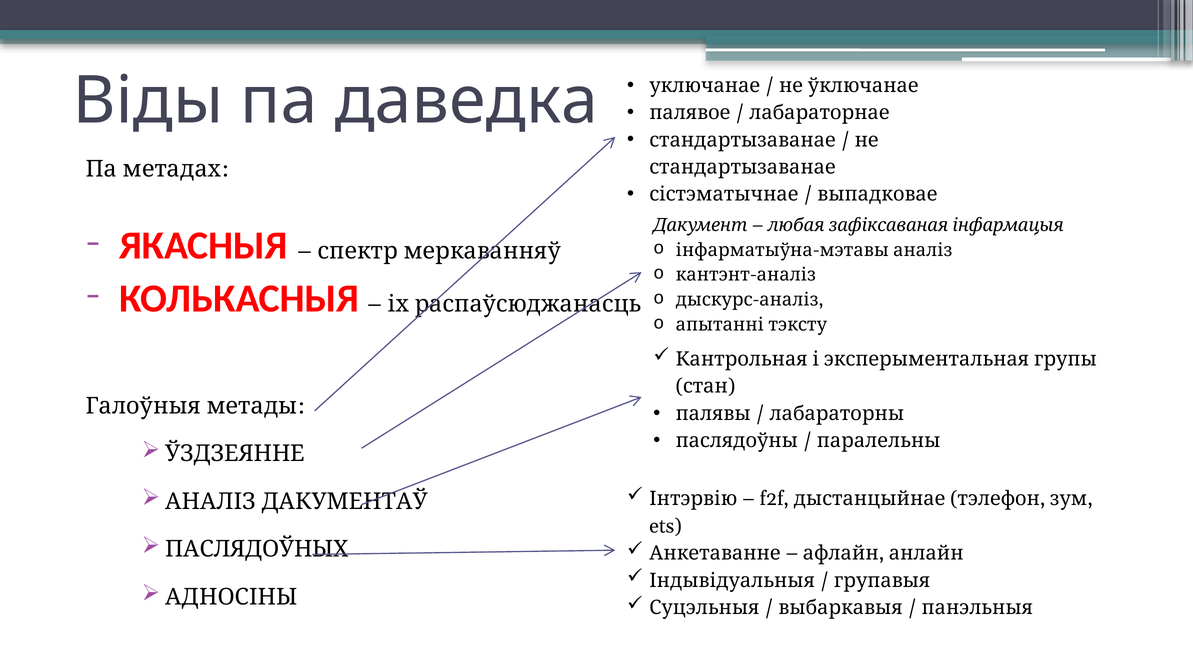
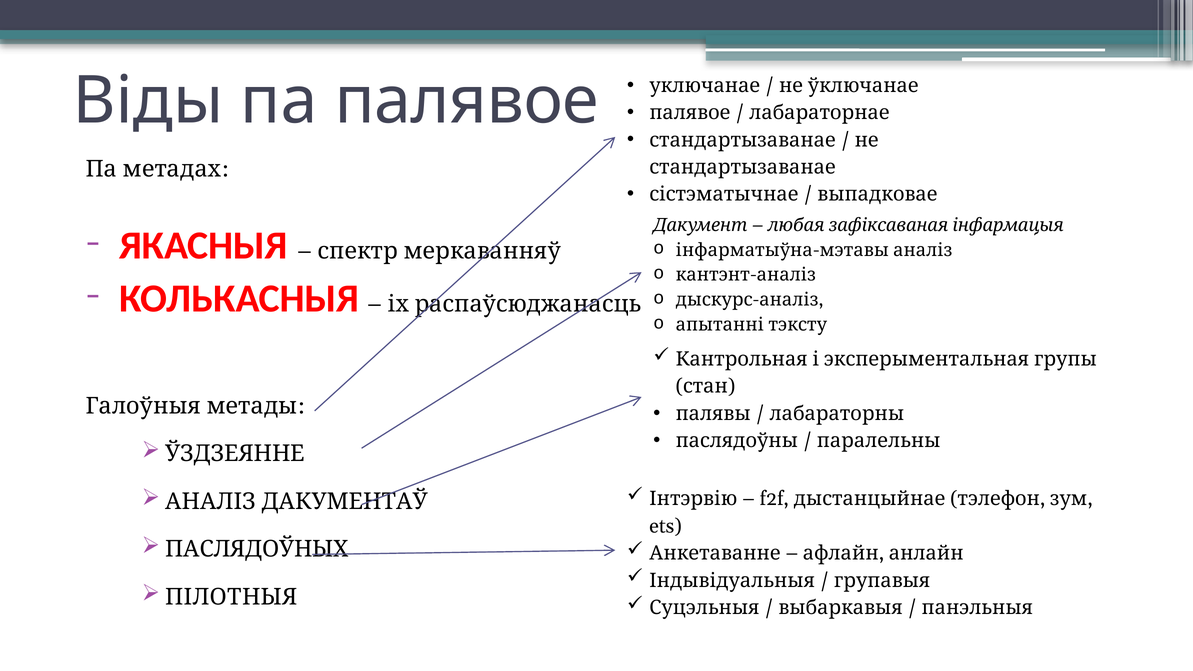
па даведка: даведка -> палявое
АДНОСІНЫ: АДНОСІНЫ -> ПІЛОТНЫЯ
